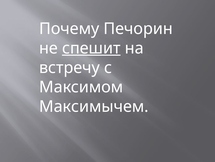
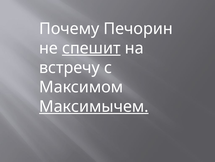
Максимычем underline: none -> present
